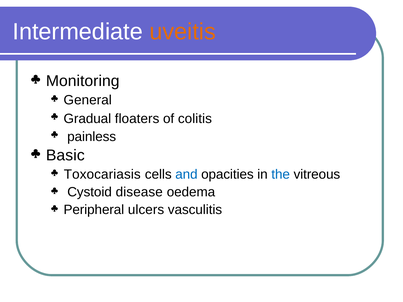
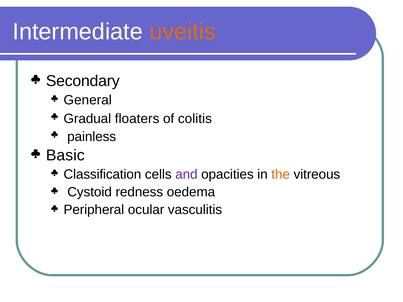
Monitoring: Monitoring -> Secondary
Toxocariasis: Toxocariasis -> Classification
and colour: blue -> purple
the colour: blue -> orange
disease: disease -> redness
ulcers: ulcers -> ocular
